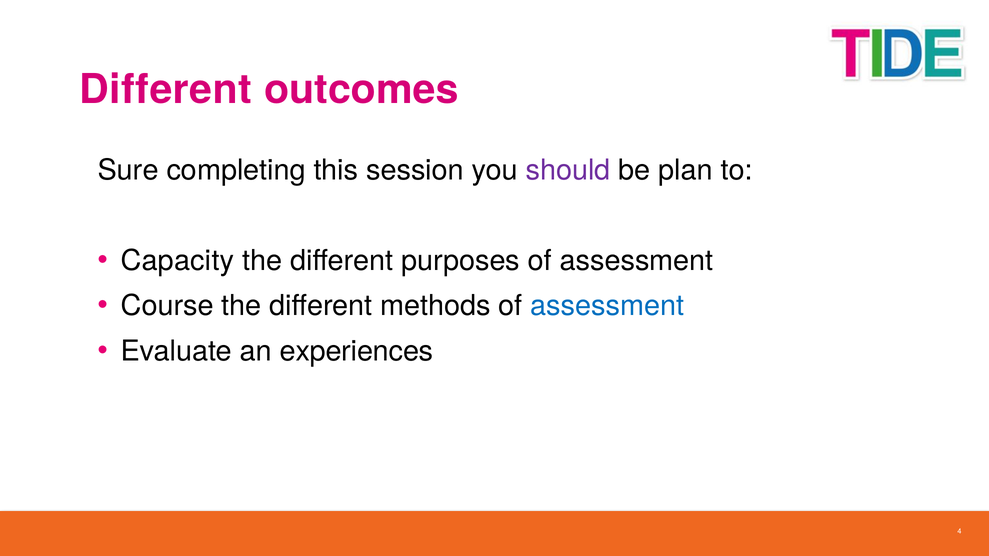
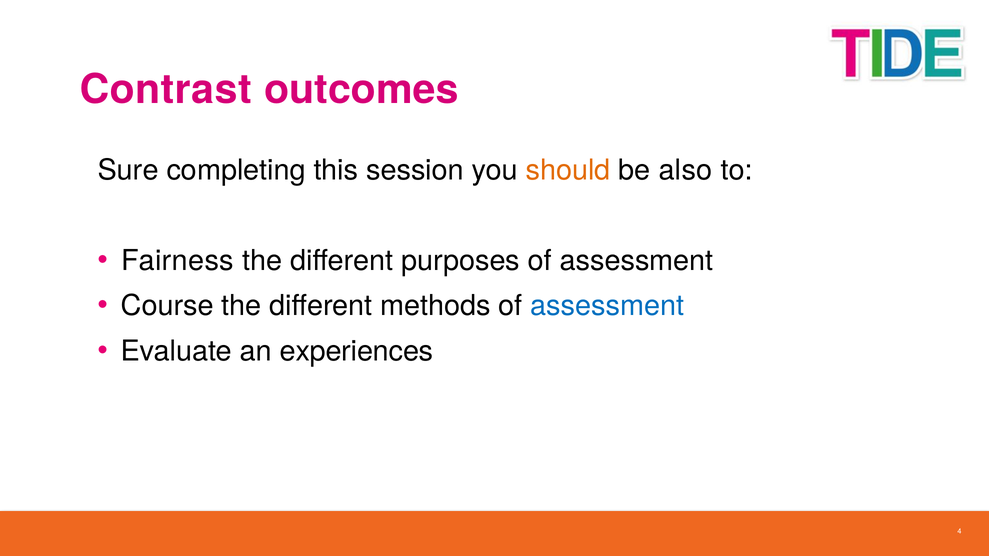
Different at (166, 90): Different -> Contrast
should colour: purple -> orange
plan: plan -> also
Capacity: Capacity -> Fairness
